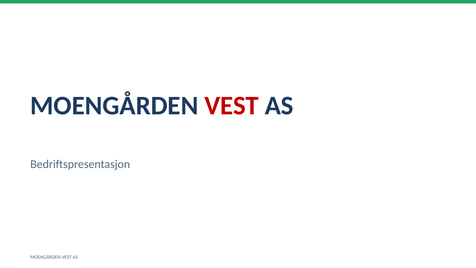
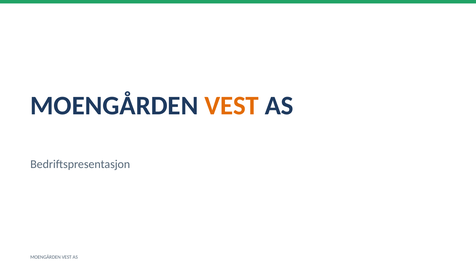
VEST at (232, 106) colour: red -> orange
